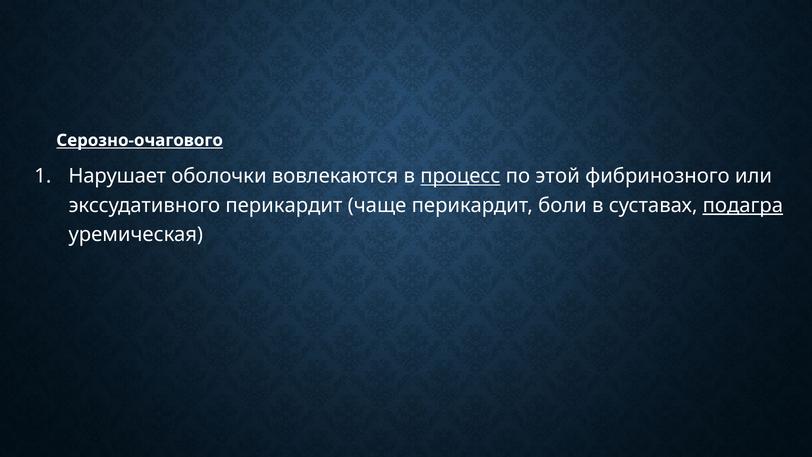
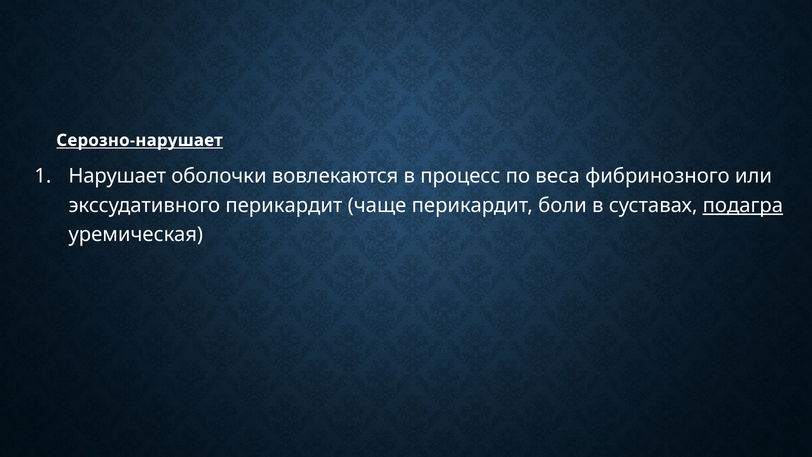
Серозно-очагового: Серозно-очагового -> Серозно-нарушает
процесс underline: present -> none
этой: этой -> веса
